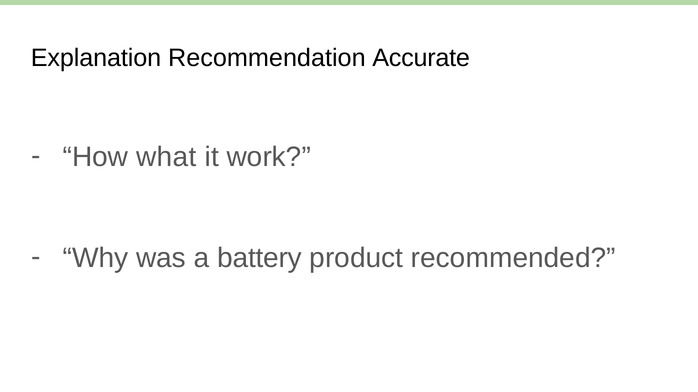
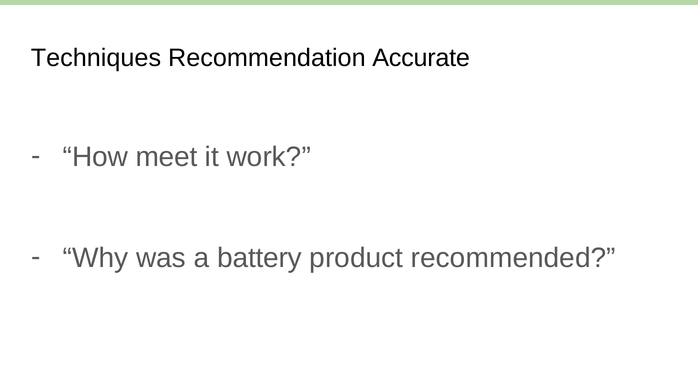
Explanation: Explanation -> Techniques
what: what -> meet
